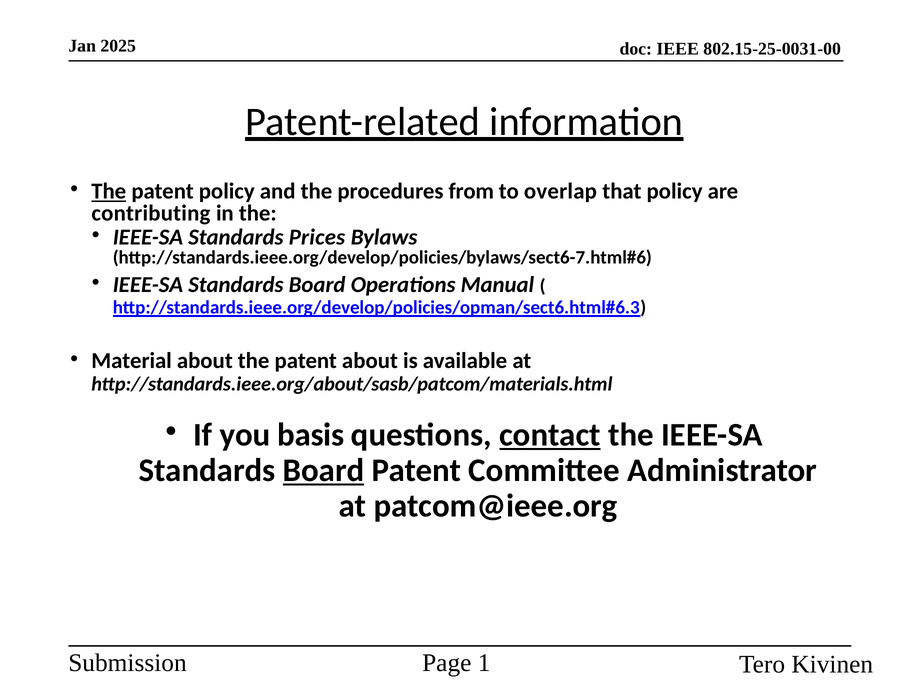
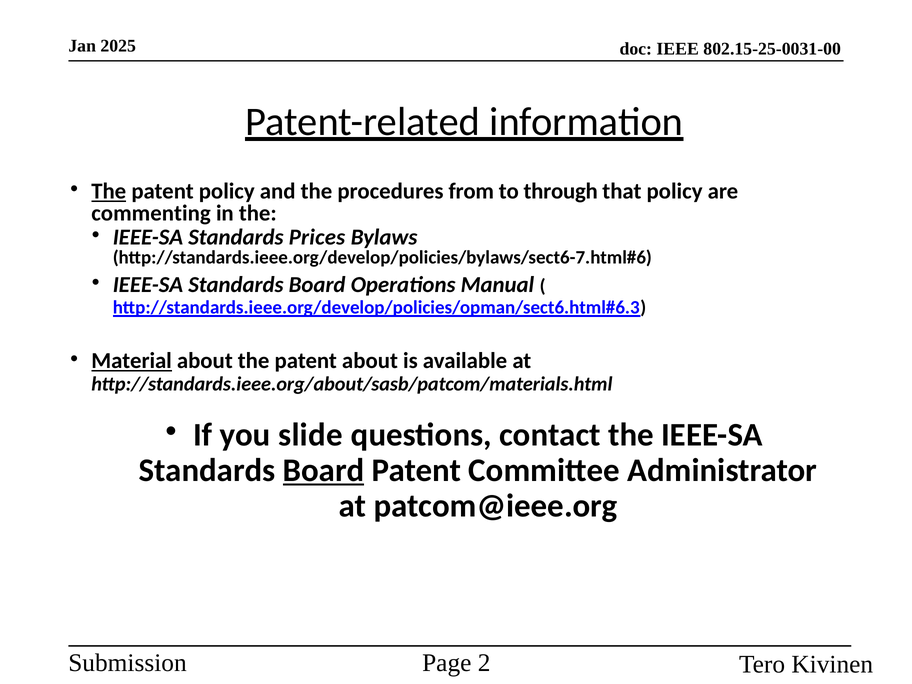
overlap: overlap -> through
contributing: contributing -> commenting
Material underline: none -> present
basis: basis -> slide
contact underline: present -> none
1: 1 -> 2
